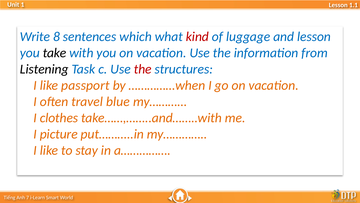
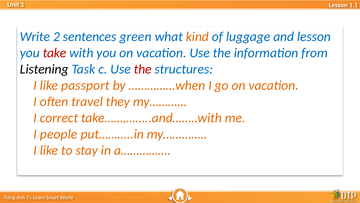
8: 8 -> 2
which: which -> green
kind colour: red -> orange
take colour: black -> red
blue: blue -> they
clothes: clothes -> correct
picture: picture -> people
